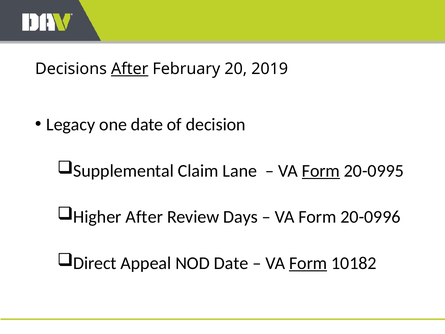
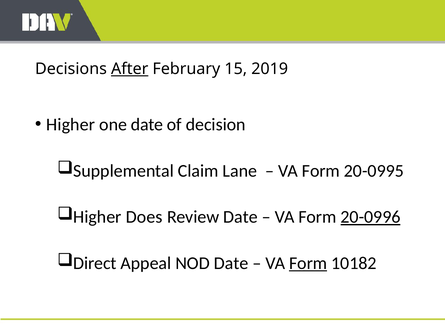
20: 20 -> 15
Legacy at (71, 125): Legacy -> Higher
Form at (321, 171) underline: present -> none
Higher After: After -> Does
Review Days: Days -> Date
20-0996 underline: none -> present
